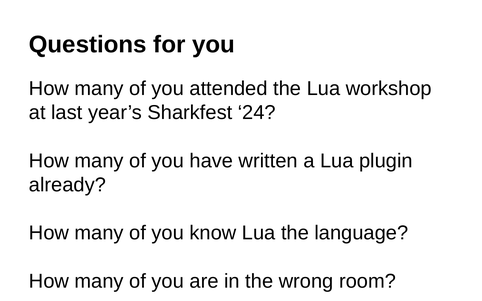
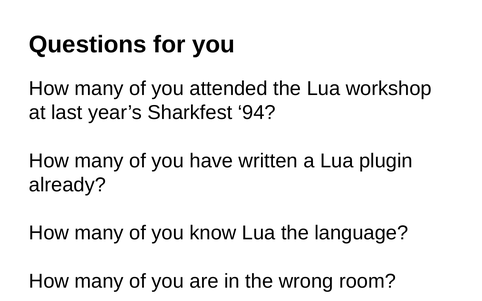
24: 24 -> 94
